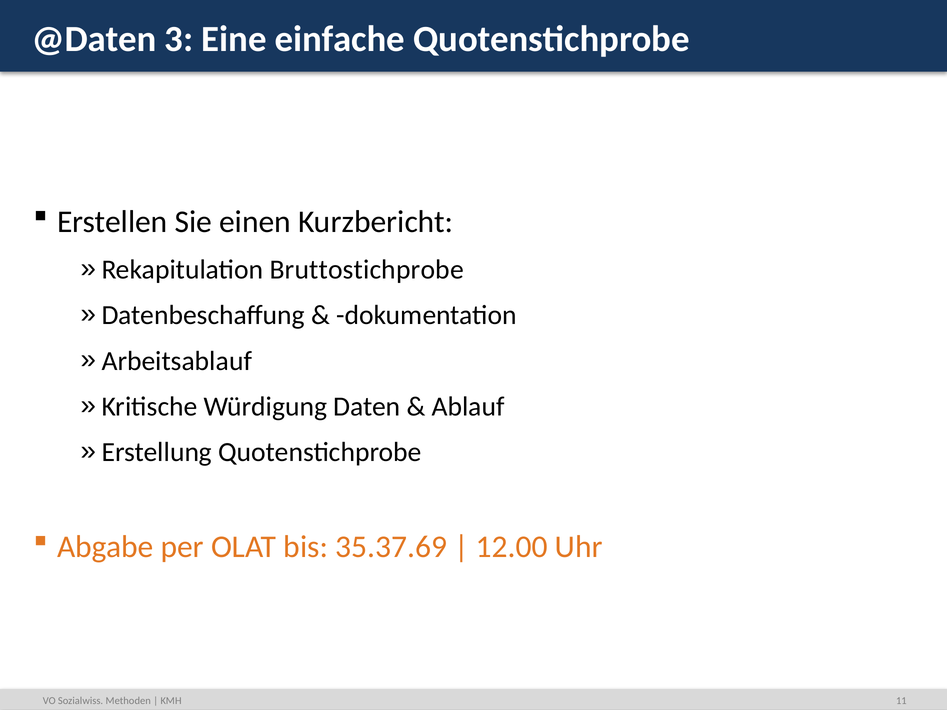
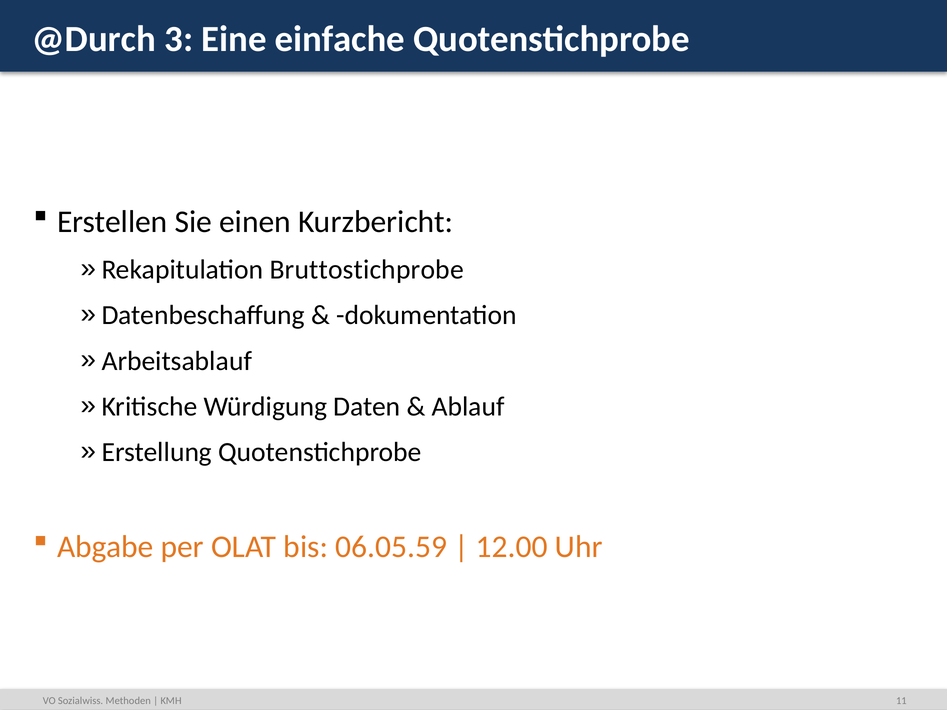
@Daten: @Daten -> @Durch
35.37.69: 35.37.69 -> 06.05.59
